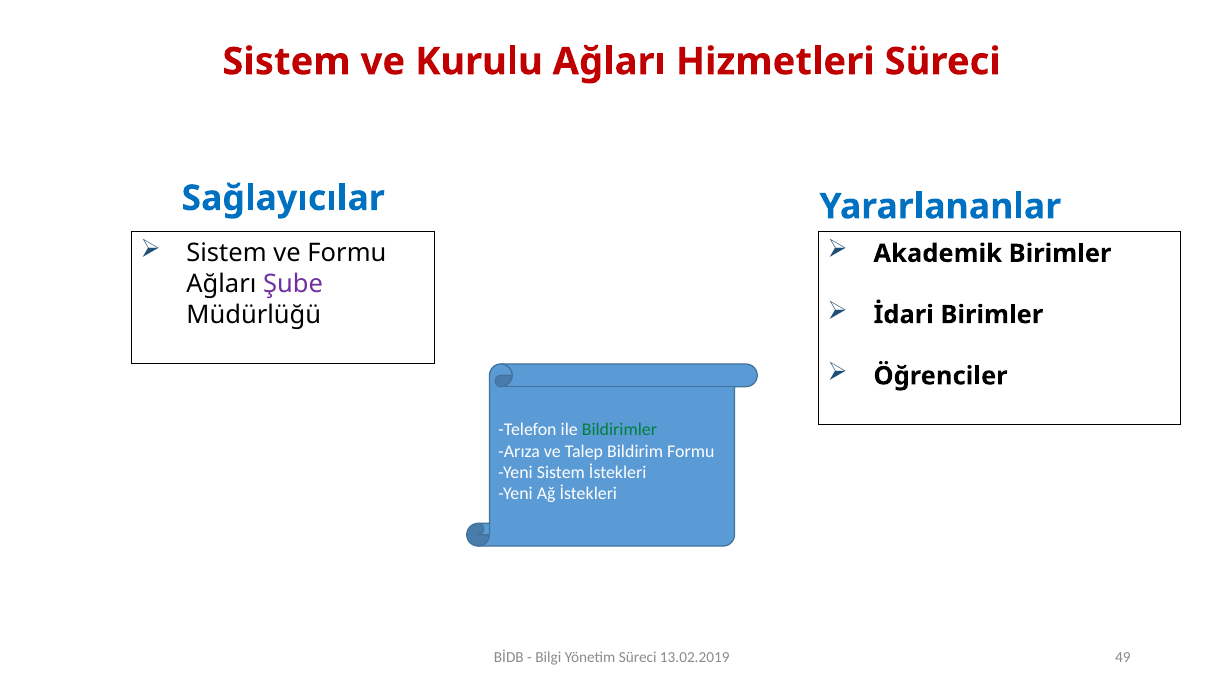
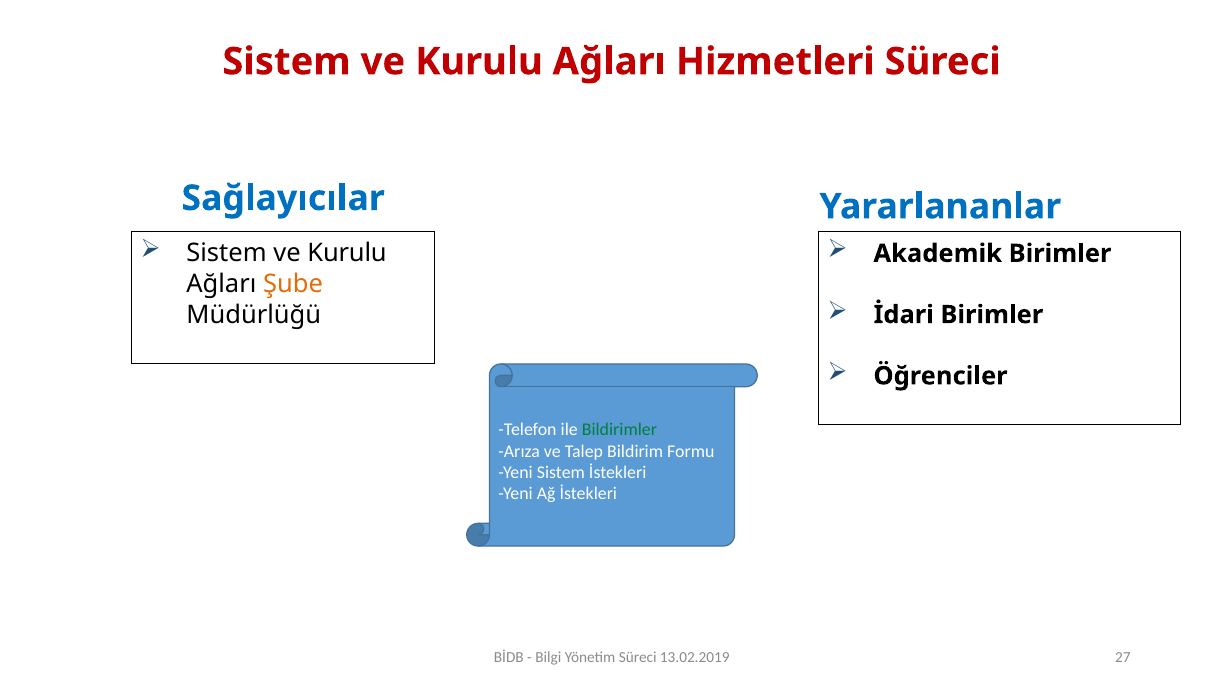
Formu at (347, 253): Formu -> Kurulu
Şube colour: purple -> orange
49: 49 -> 27
